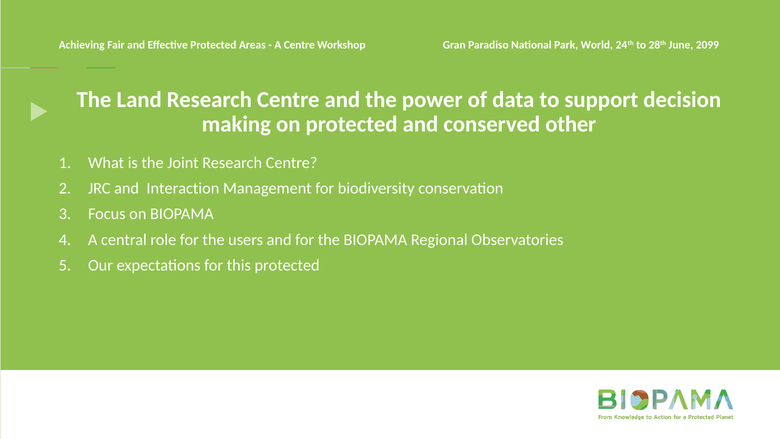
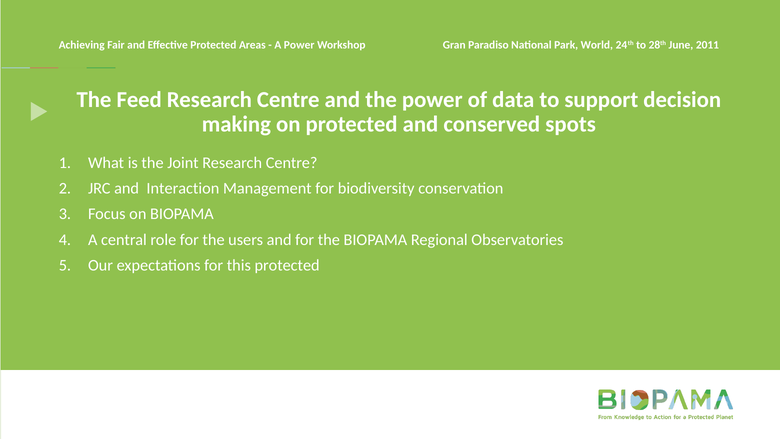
A Centre: Centre -> Power
2099: 2099 -> 2011
Land: Land -> Feed
other: other -> spots
